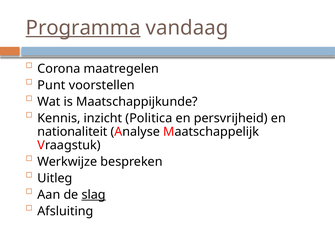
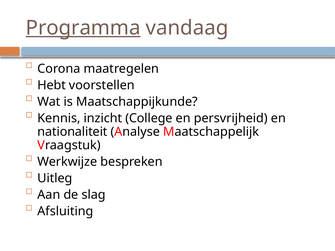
Punt: Punt -> Hebt
Politica: Politica -> College
slag underline: present -> none
